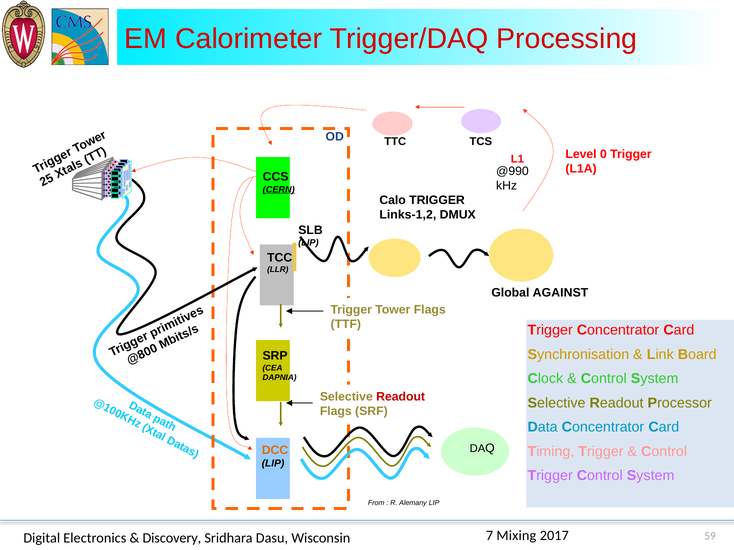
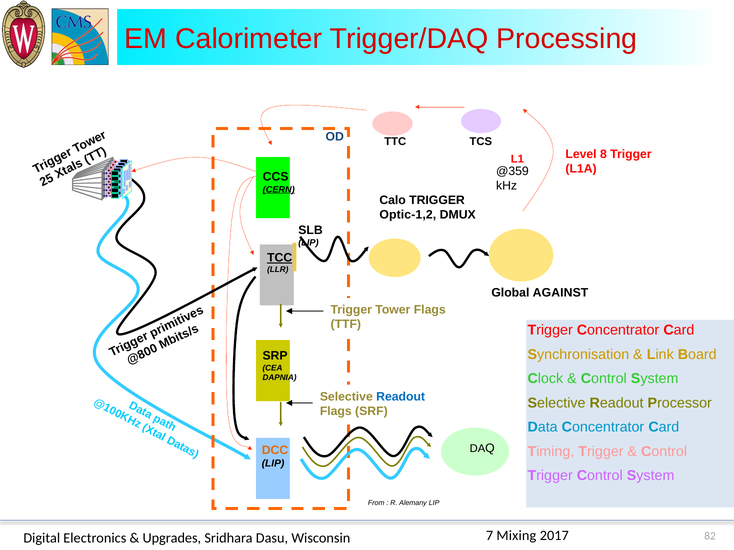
Level 0: 0 -> 8
@990: @990 -> @359
Links-1,2: Links-1,2 -> Optic-1,2
TCC underline: none -> present
Readout at (401, 397) colour: red -> blue
Discovery: Discovery -> Upgrades
59: 59 -> 82
